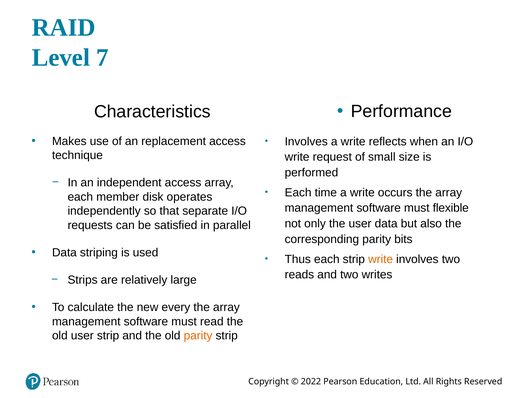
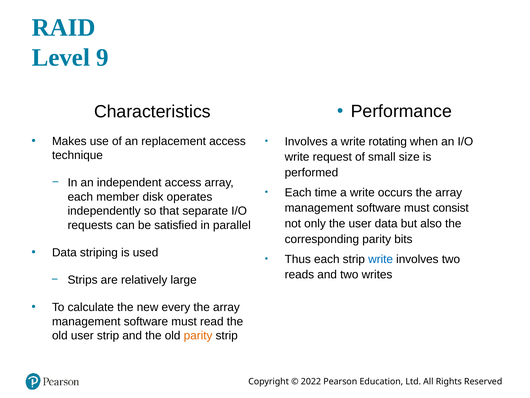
7: 7 -> 9
reflects: reflects -> rotating
flexible: flexible -> consist
write at (381, 259) colour: orange -> blue
